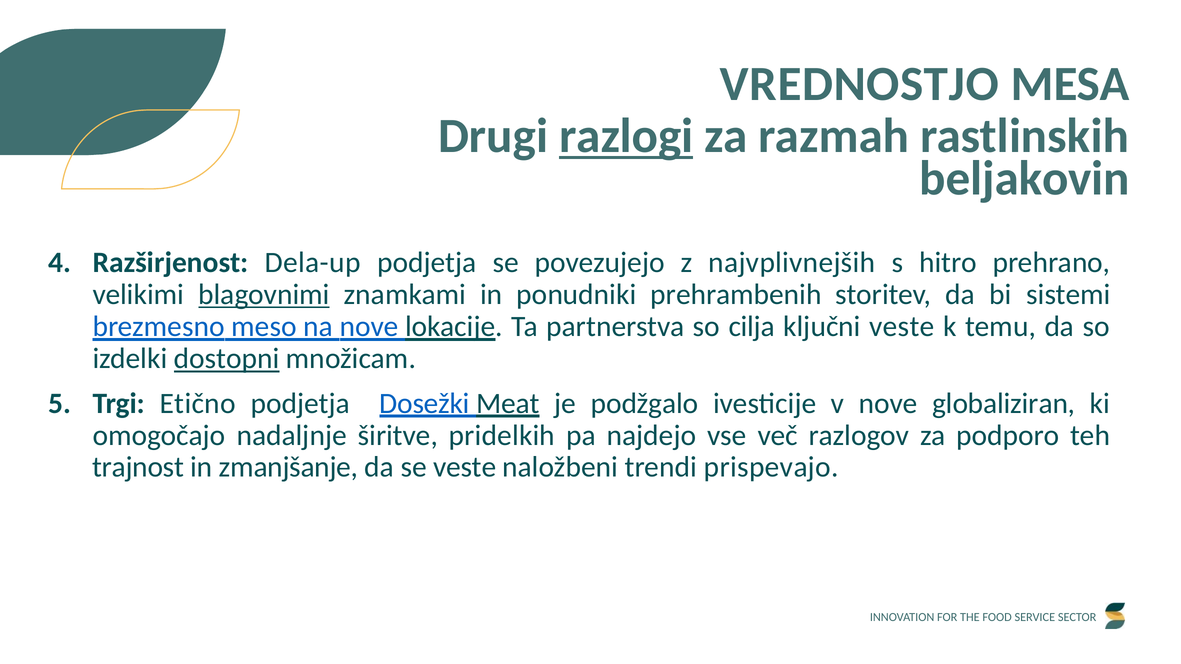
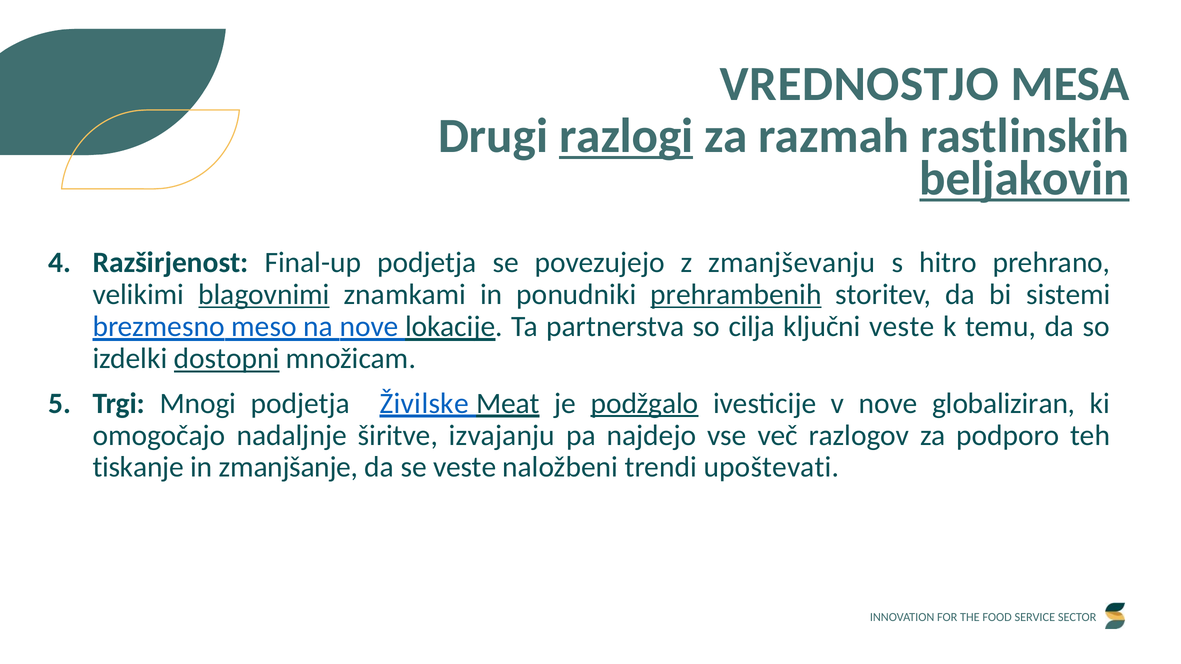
beljakovin underline: none -> present
Dela-up: Dela-up -> Final-up
najvplivnejših: najvplivnejših -> zmanjševanju
prehrambenih underline: none -> present
Etično: Etično -> Mnogi
Dosežki: Dosežki -> Živilske
podžgalo underline: none -> present
pridelkih: pridelkih -> izvajanju
trajnost: trajnost -> tiskanje
prispevajo: prispevajo -> upoštevati
